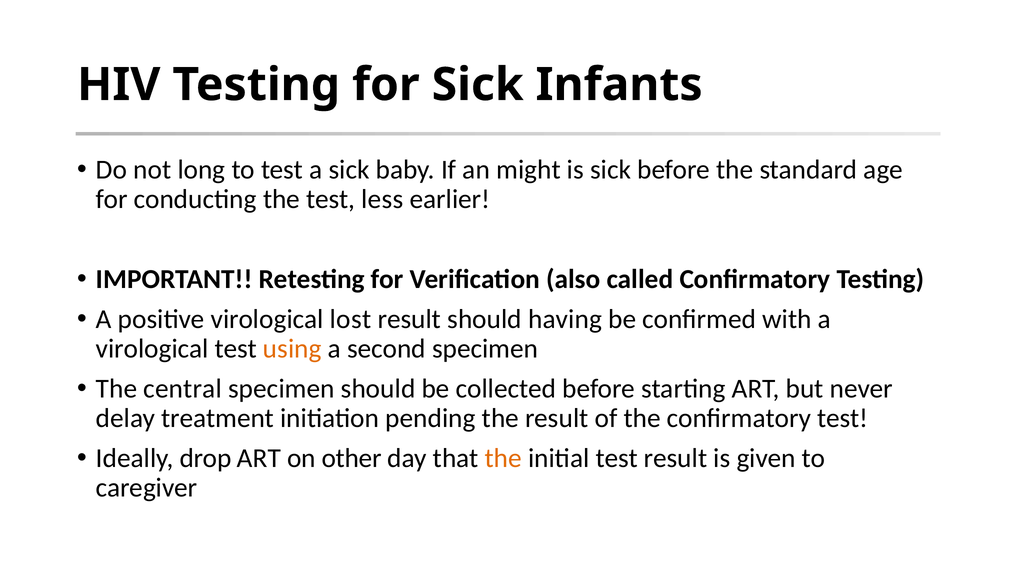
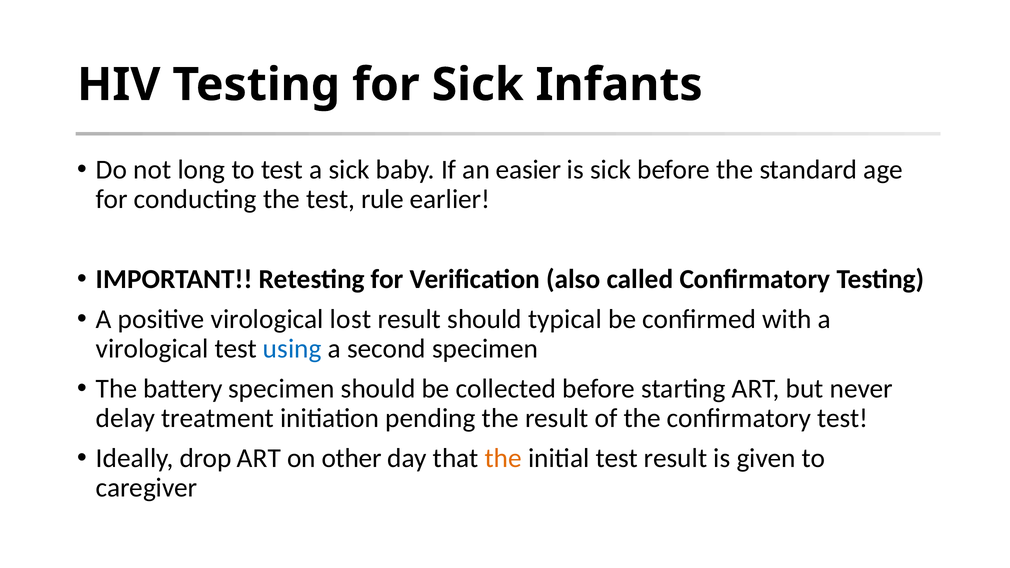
might: might -> easier
less: less -> rule
having: having -> typical
using colour: orange -> blue
central: central -> battery
